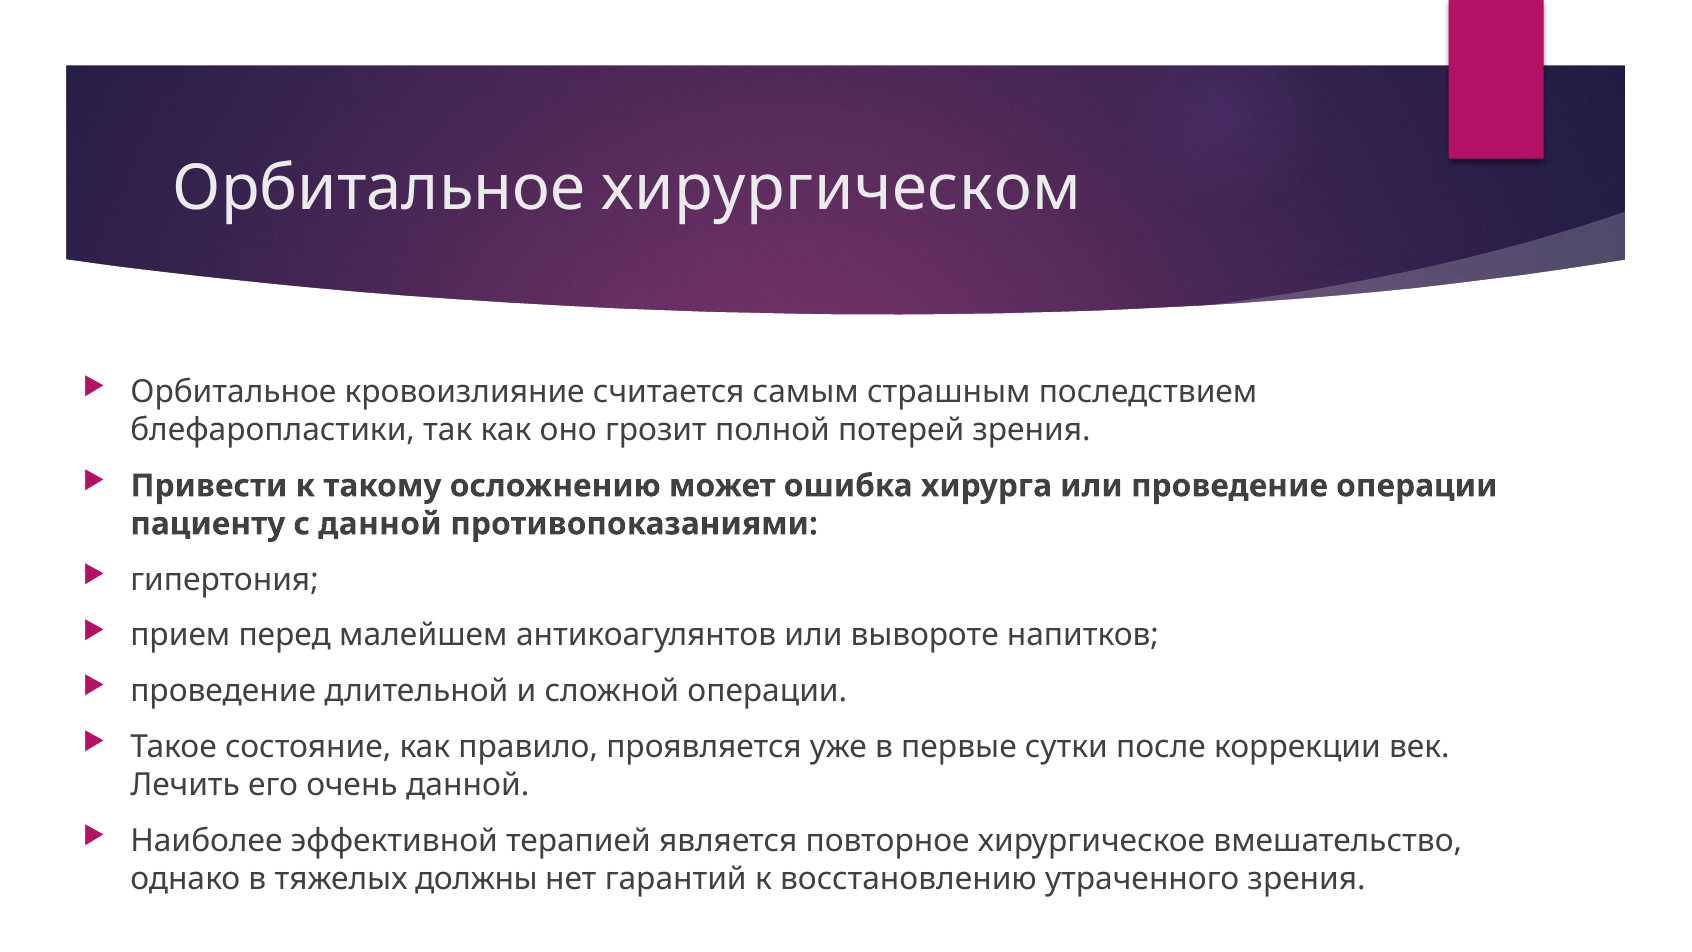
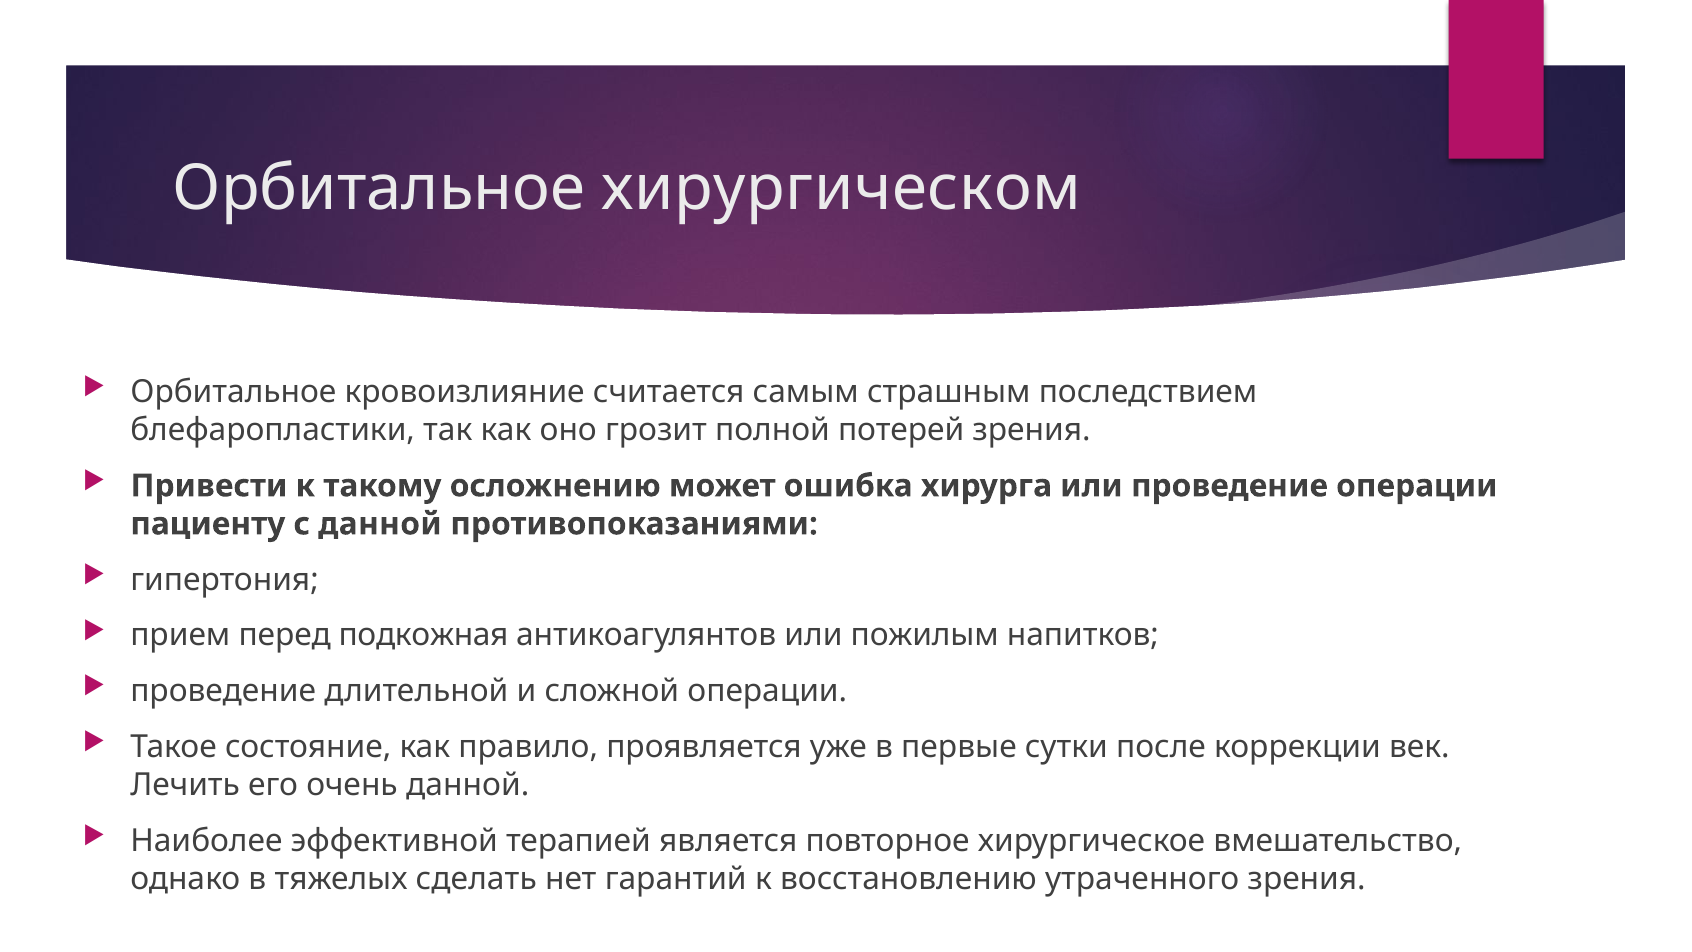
малейшем: малейшем -> подкожная
вывороте: вывороте -> пожилым
должны: должны -> сделать
